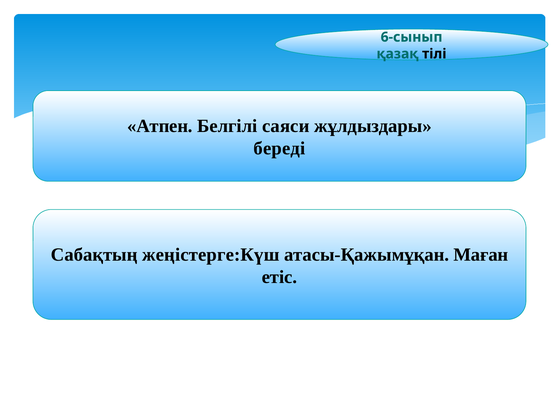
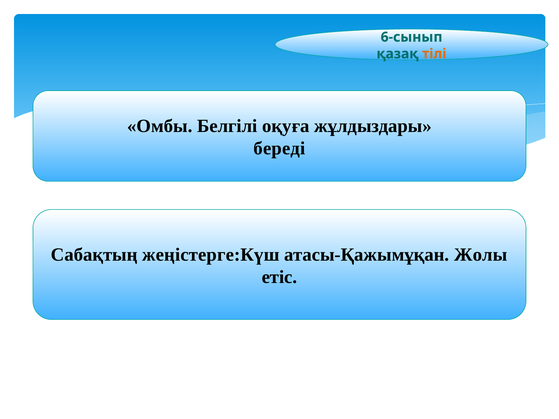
тілі colour: black -> orange
Атпен: Атпен -> Омбы
саяси: саяси -> оқуға
Маған: Маған -> Жолы
